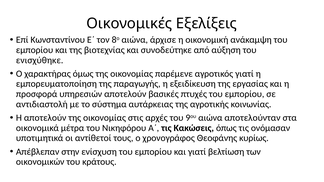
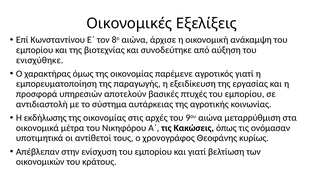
Η αποτελούν: αποτελούν -> εκδήλωσης
αποτελούνταν: αποτελούνταν -> μεταρρύθμιση
